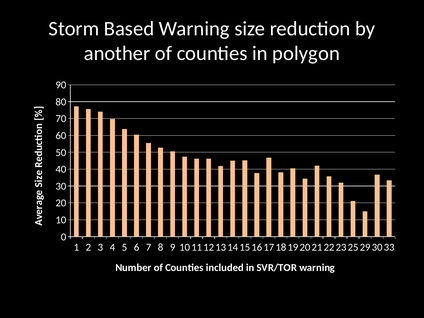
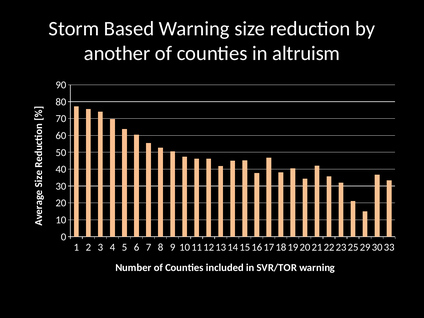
polygon: polygon -> altruism
